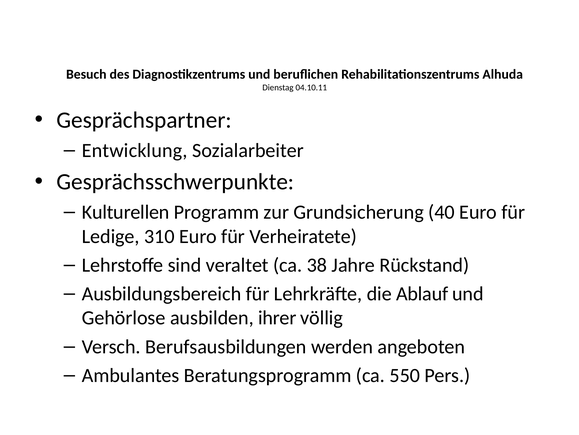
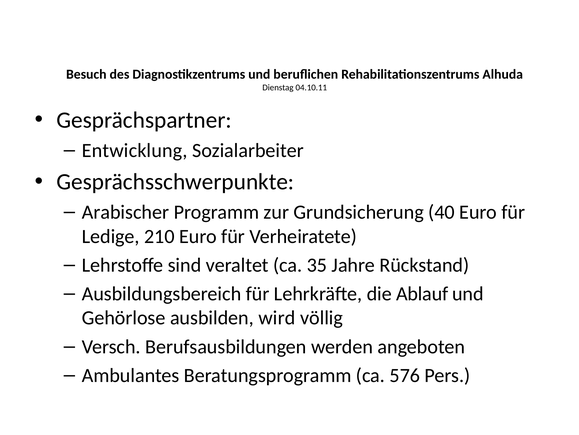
Kulturellen: Kulturellen -> Arabischer
310: 310 -> 210
38: 38 -> 35
ihrer: ihrer -> wird
550: 550 -> 576
